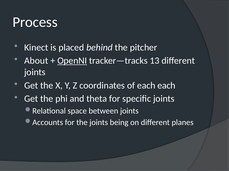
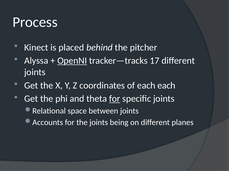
About: About -> Alyssa
13: 13 -> 17
for at (115, 99) underline: none -> present
